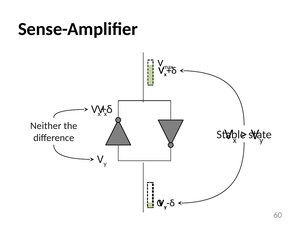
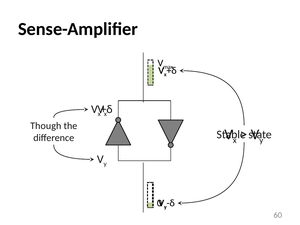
Neither: Neither -> Though
